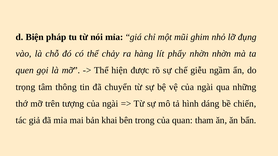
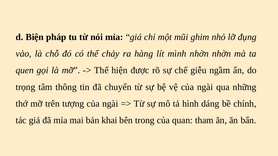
phẩy: phẩy -> mình
chiến: chiến -> chính
